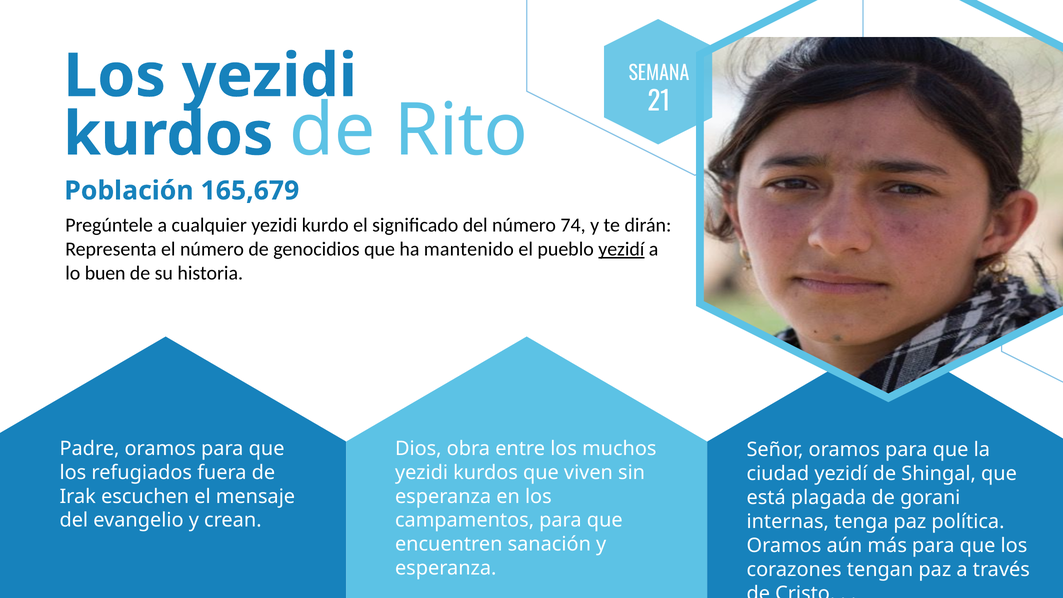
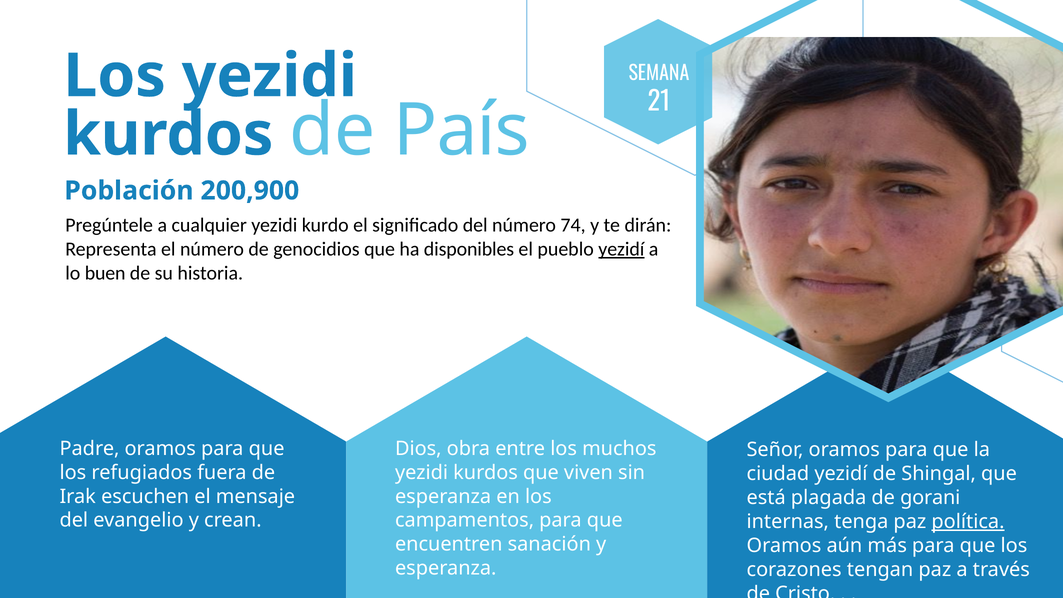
Rito: Rito -> País
165,679: 165,679 -> 200,900
mantenido: mantenido -> disponibles
política underline: none -> present
